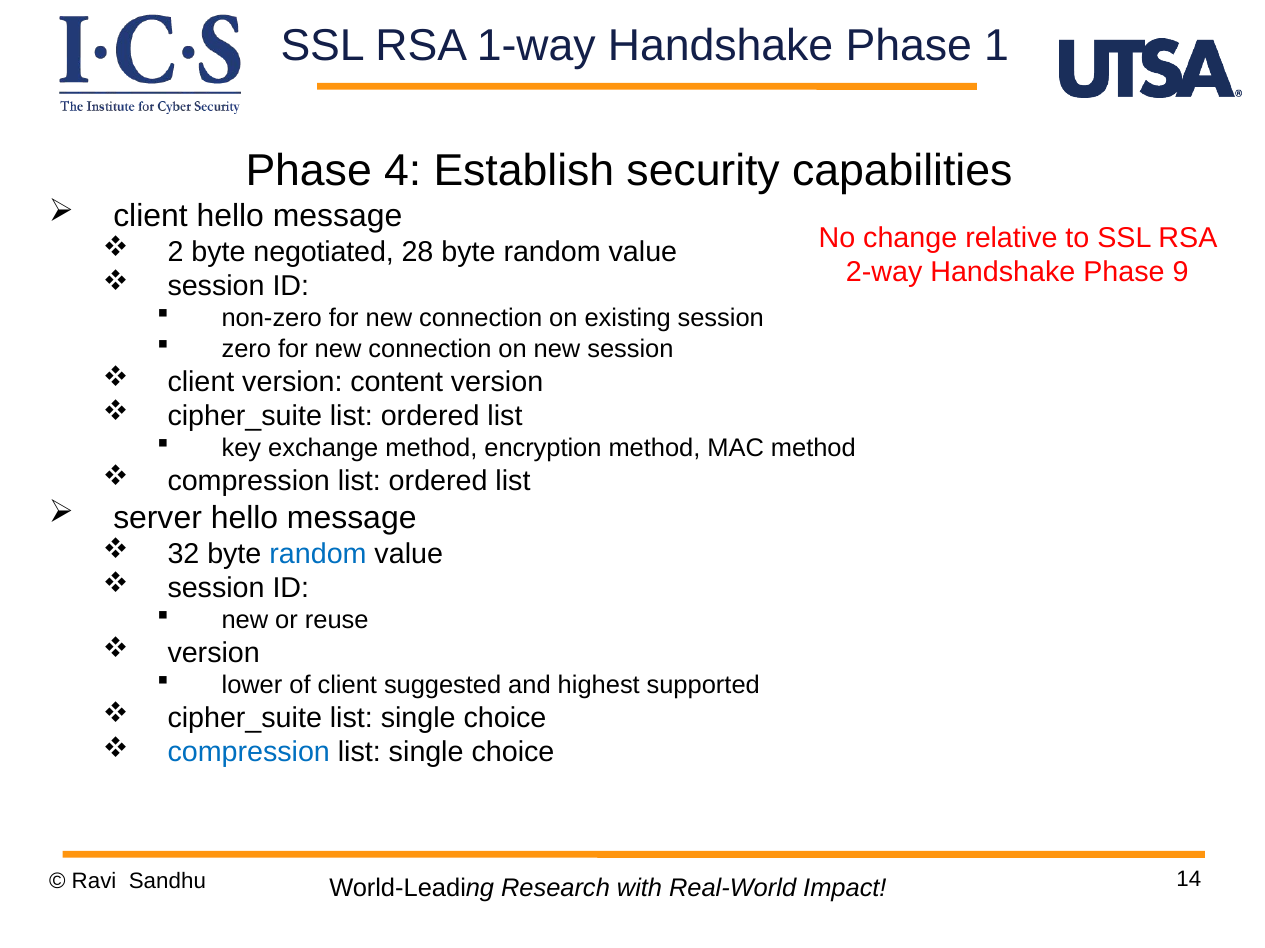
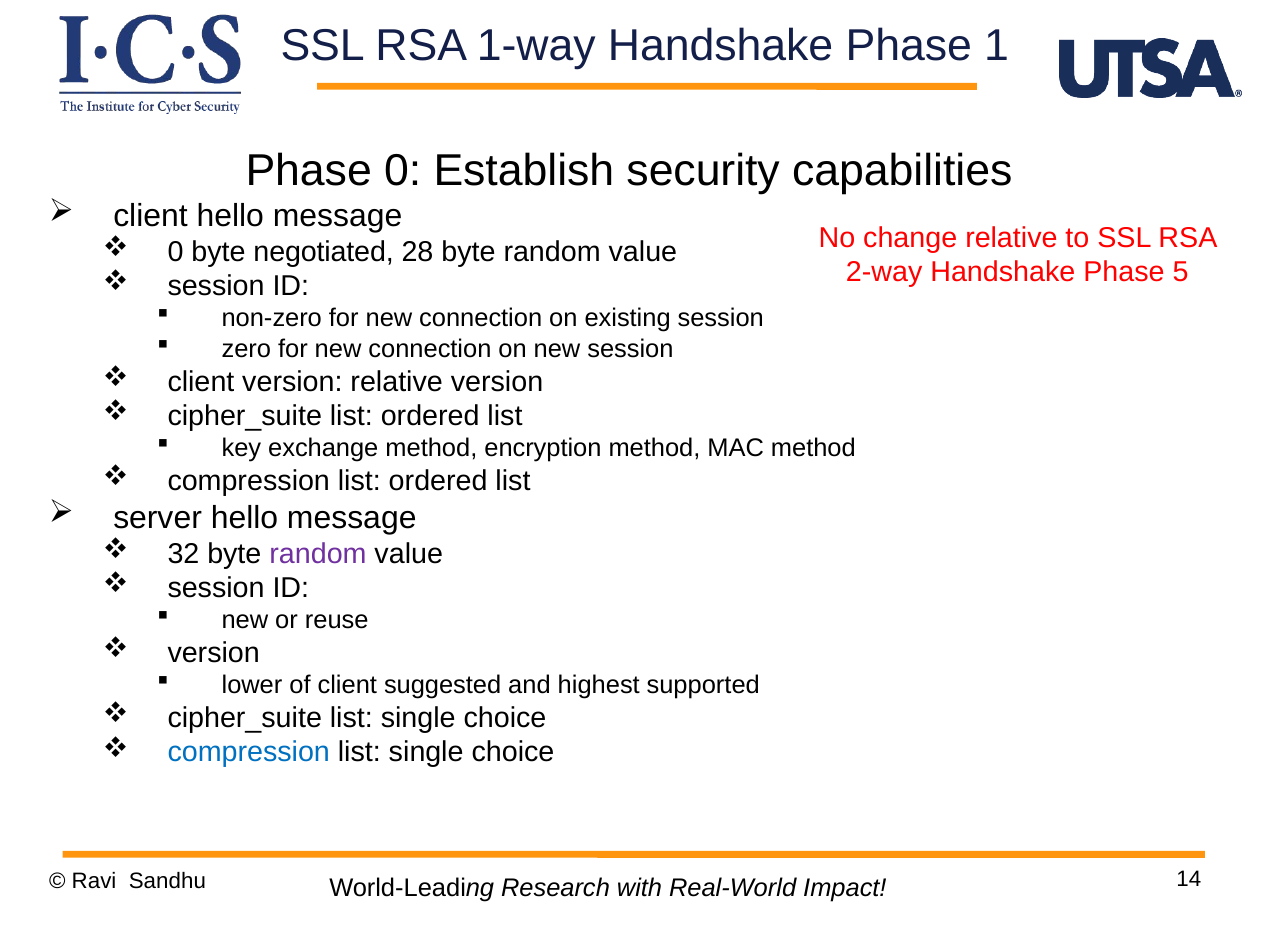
Phase 4: 4 -> 0
2 at (175, 252): 2 -> 0
9: 9 -> 5
version content: content -> relative
random at (318, 554) colour: blue -> purple
